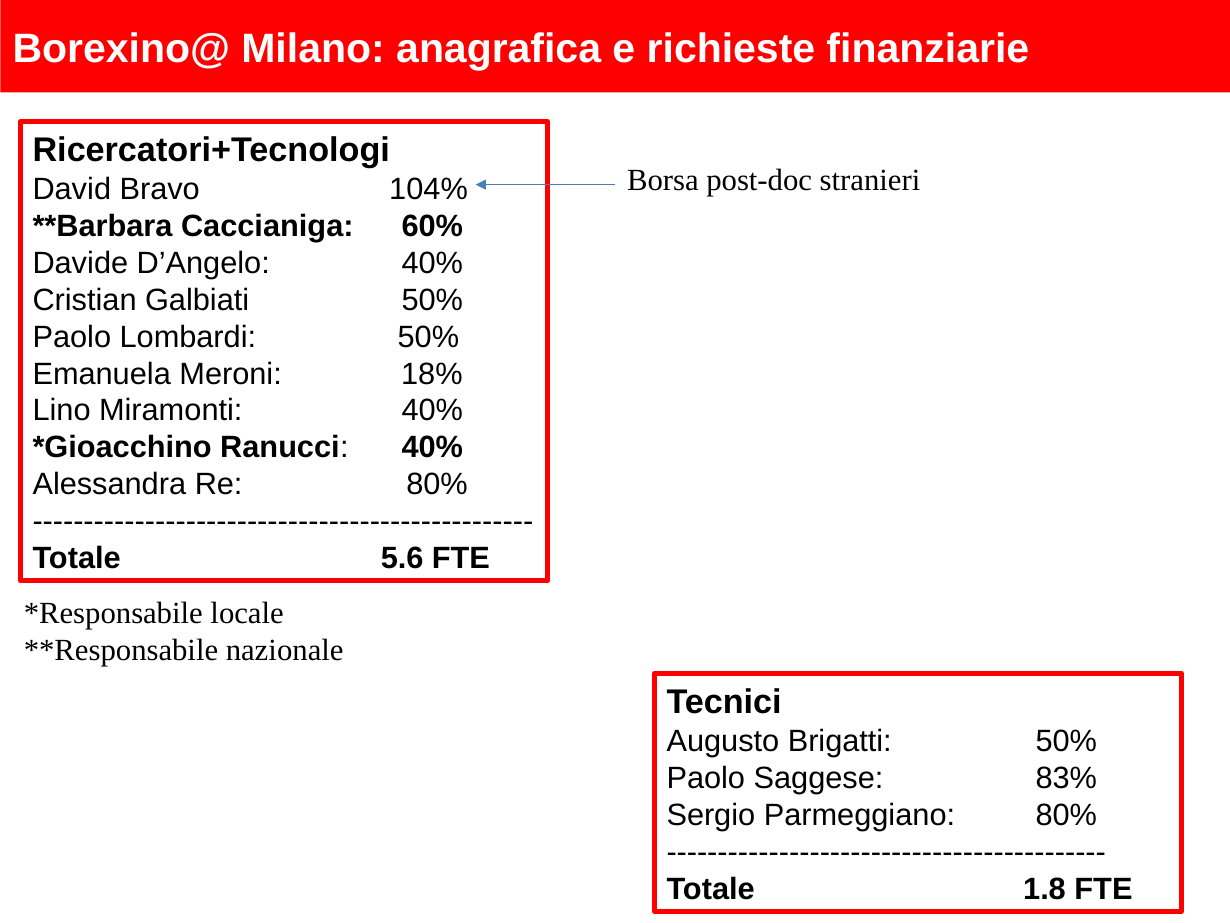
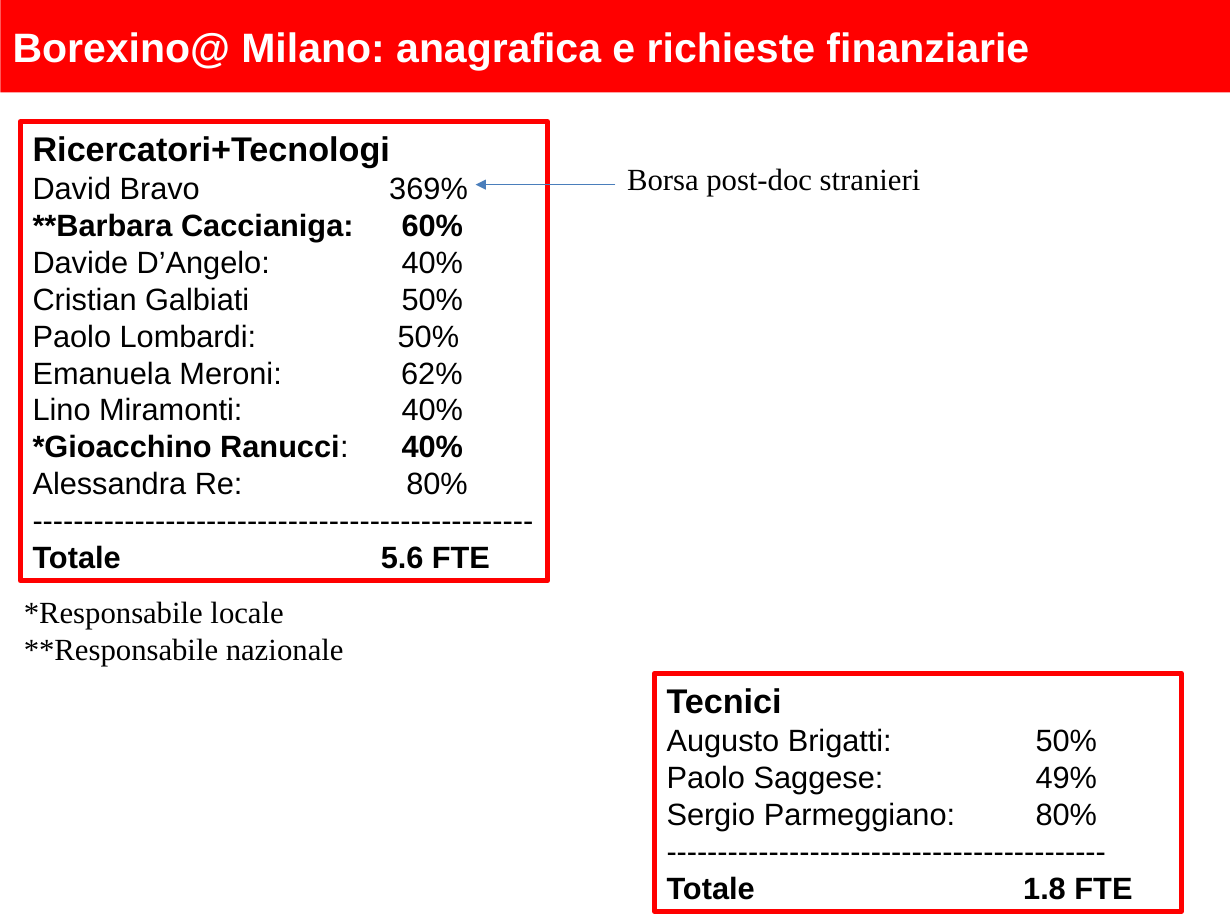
104%: 104% -> 369%
18%: 18% -> 62%
83%: 83% -> 49%
